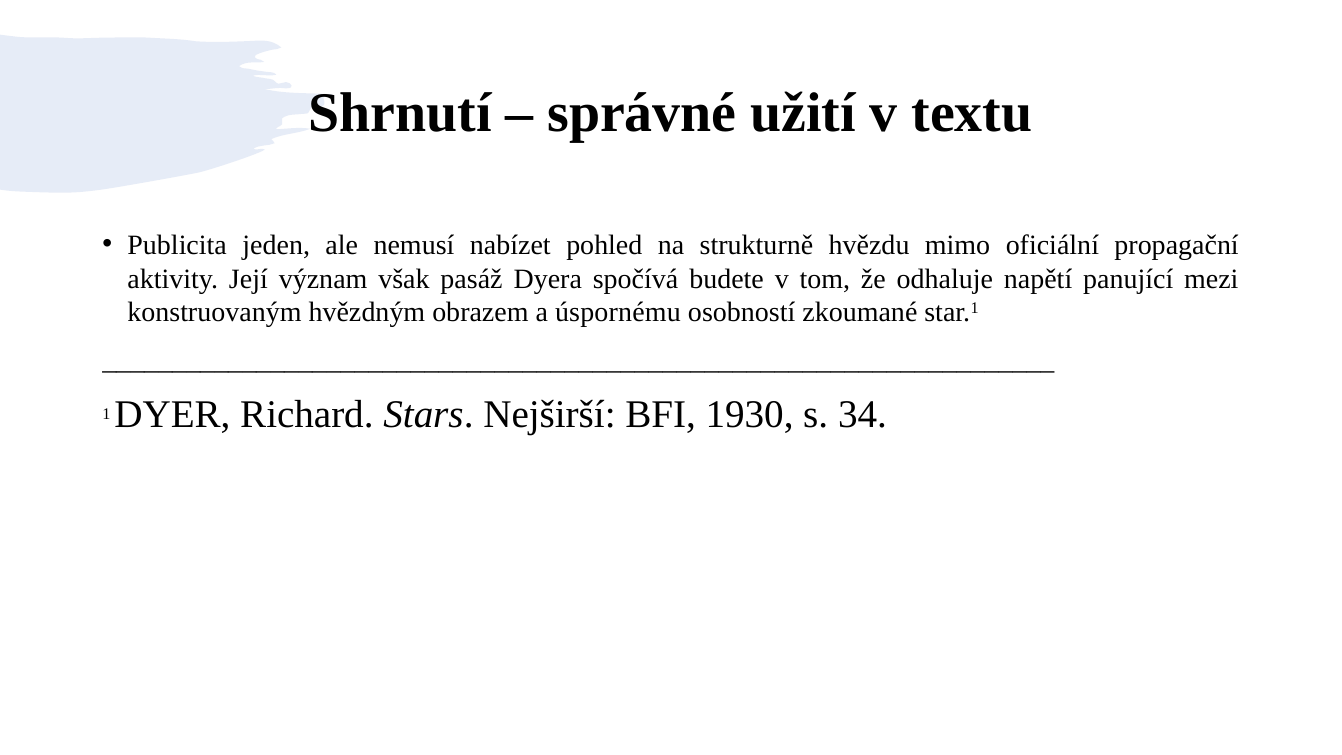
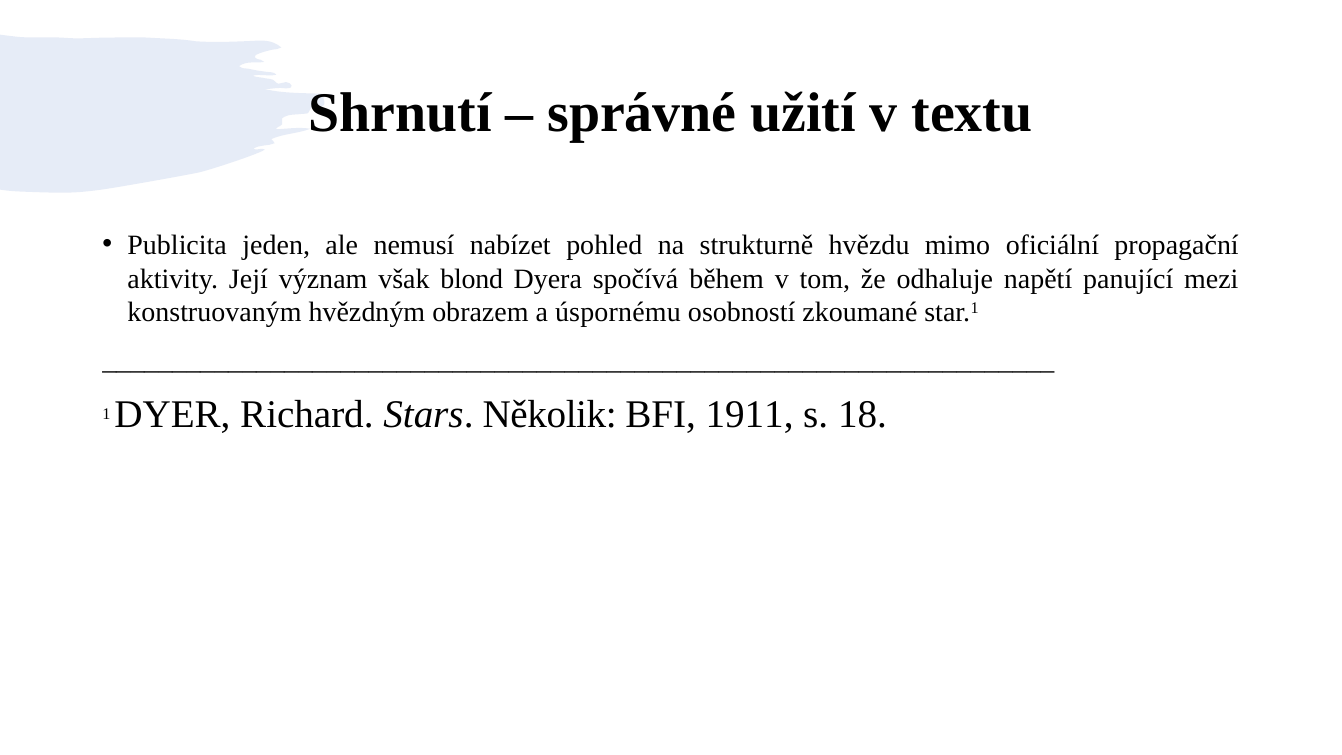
pasáž: pasáž -> blond
budete: budete -> během
Nejširší: Nejširší -> Několik
1930: 1930 -> 1911
34: 34 -> 18
